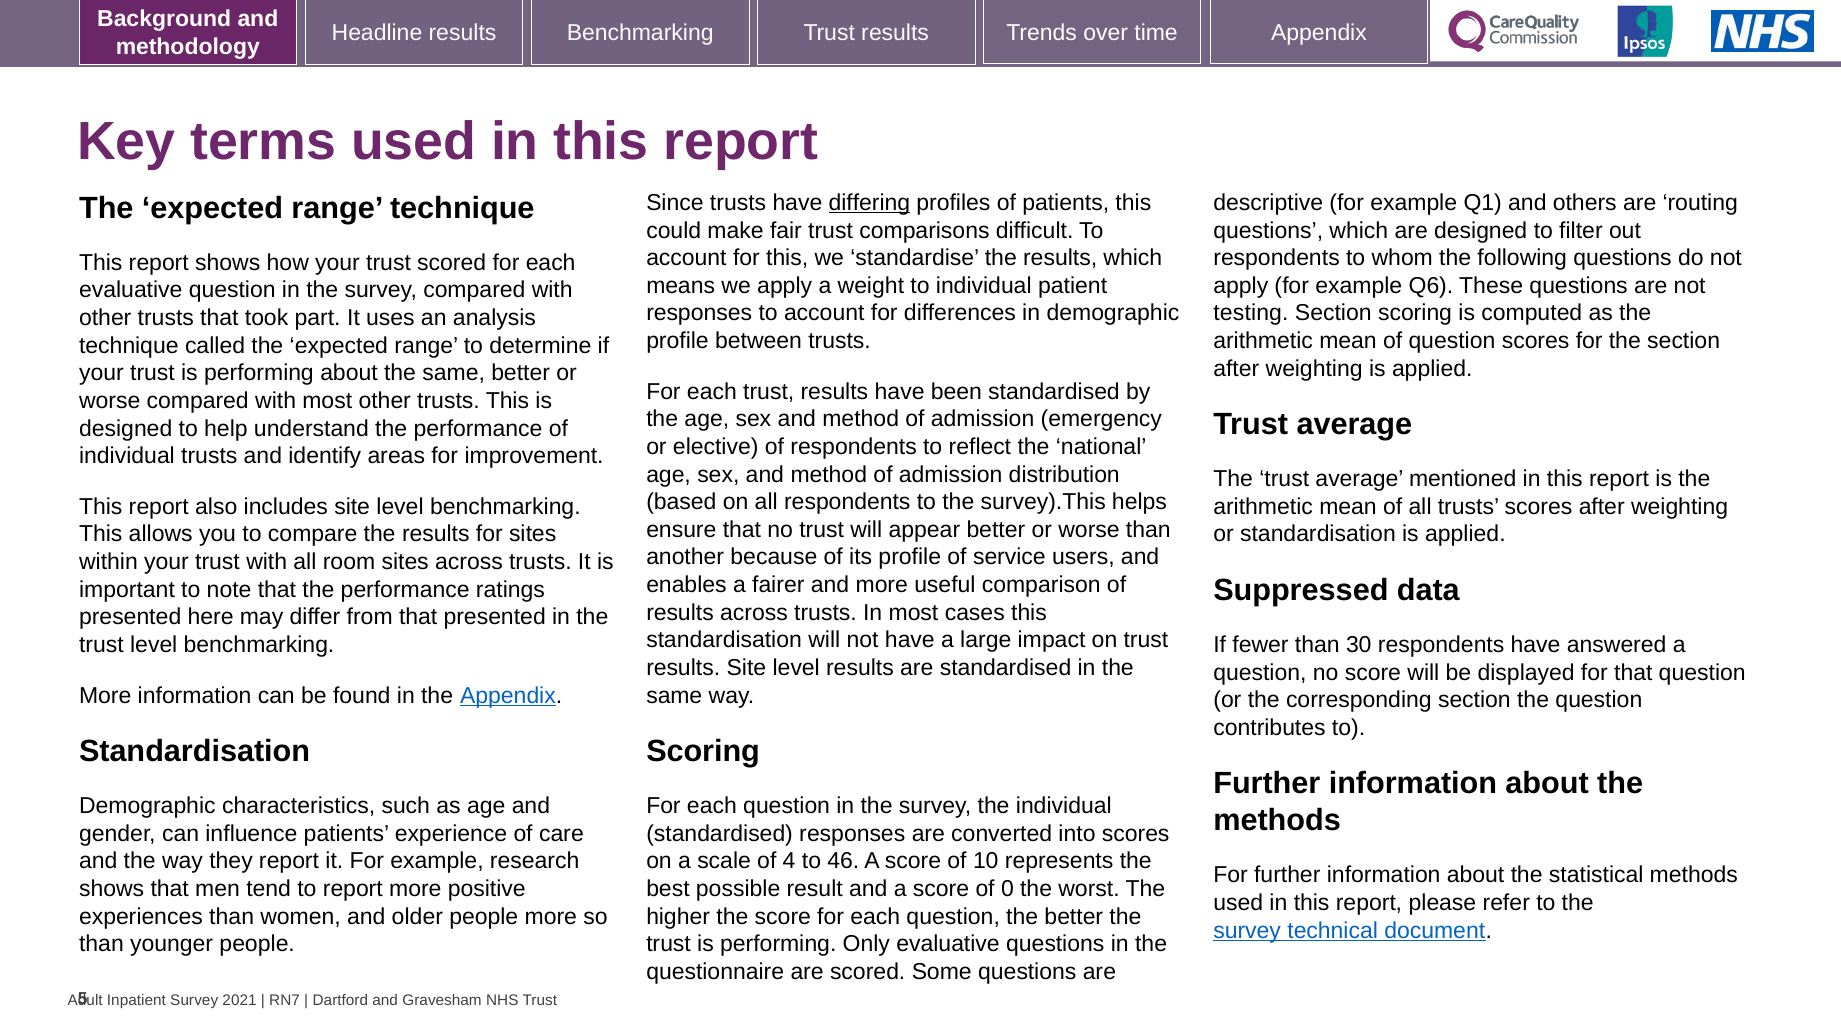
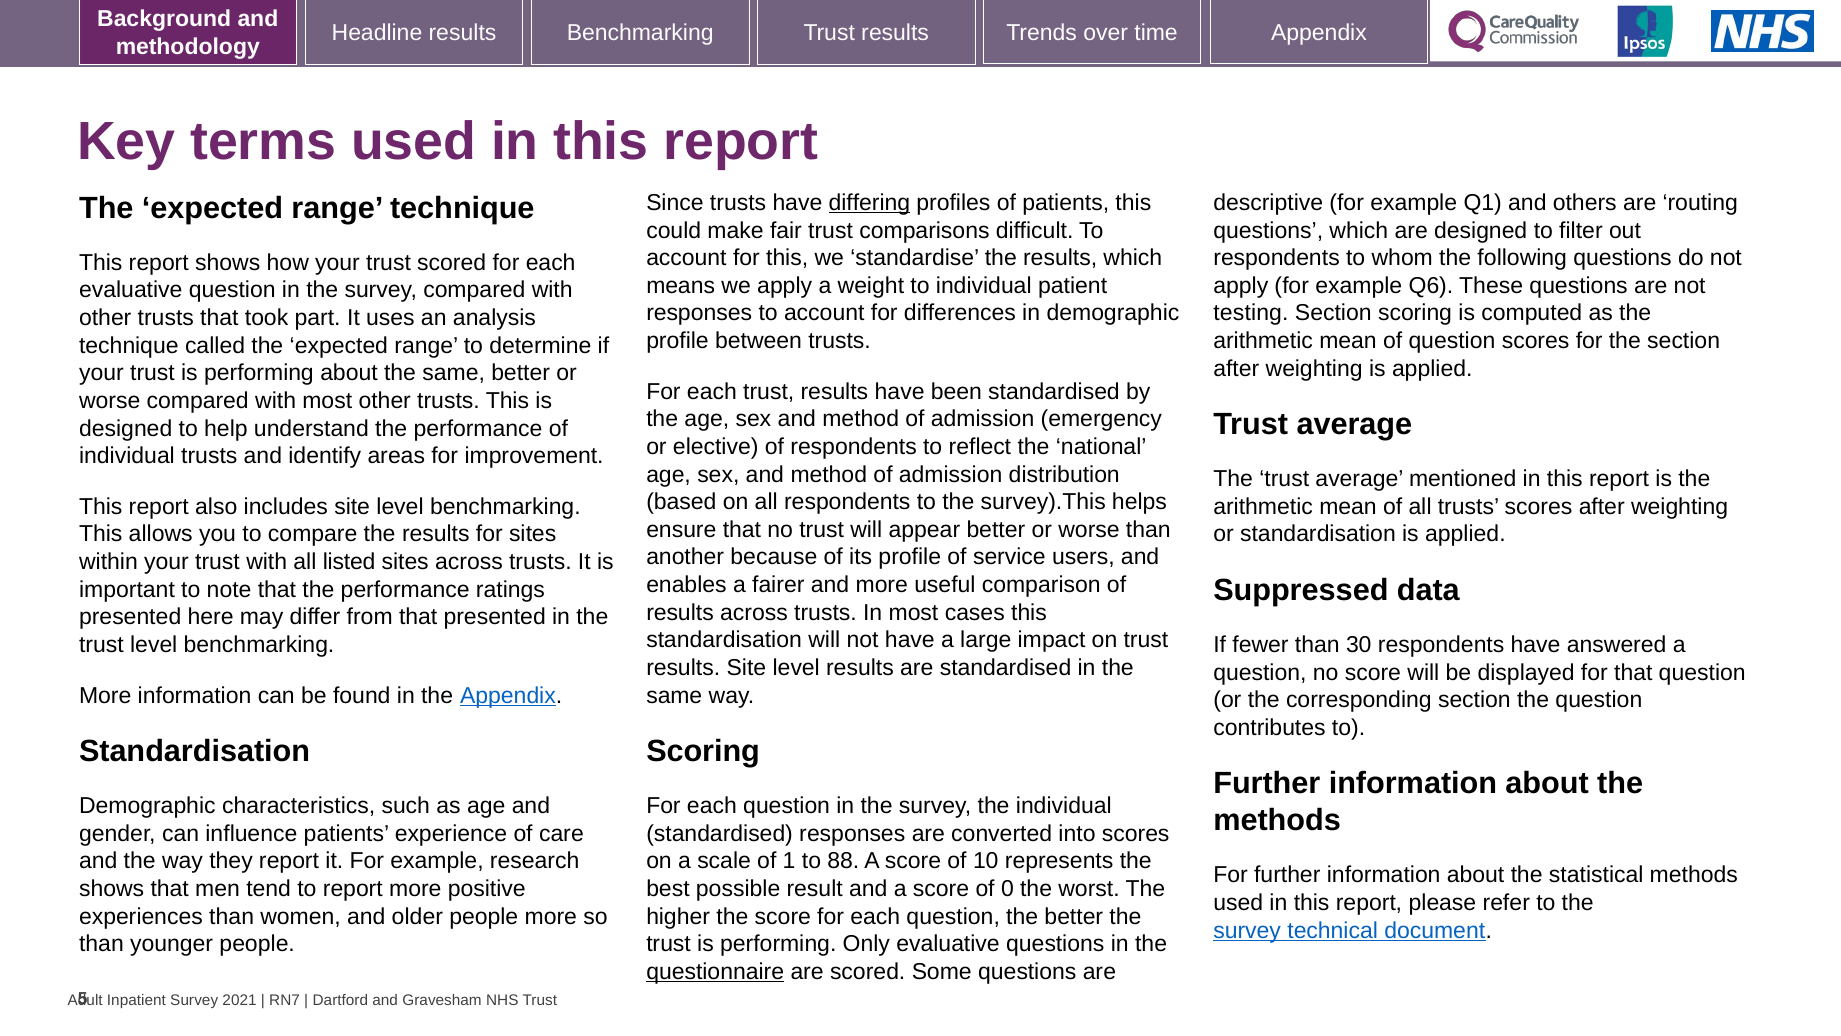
room: room -> listed
4: 4 -> 1
46: 46 -> 88
questionnaire underline: none -> present
